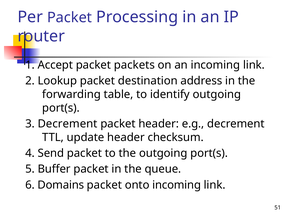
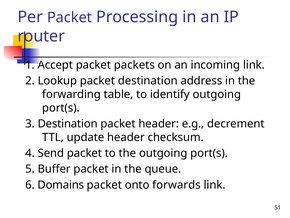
3 Decrement: Decrement -> Destination
onto incoming: incoming -> forwards
